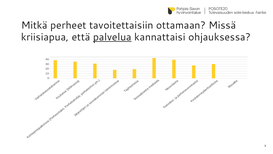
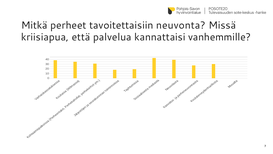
ottamaan: ottamaan -> neuvonta
palvelua underline: present -> none
ohjauksessa: ohjauksessa -> vanhemmille
